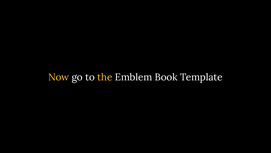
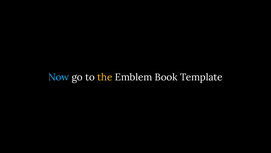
Now colour: yellow -> light blue
